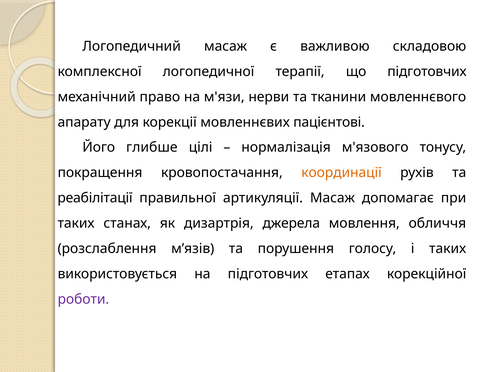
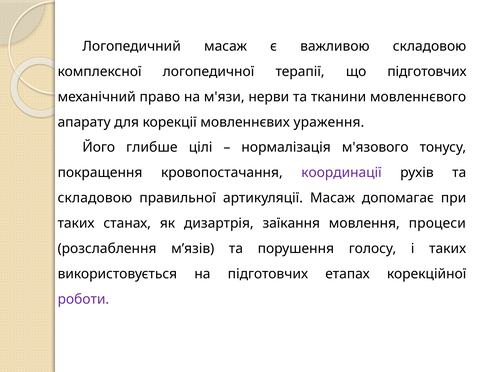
пацієнтові: пацієнтові -> ураження
координації colour: orange -> purple
реабілітації at (95, 198): реабілітації -> складовою
джерела: джерела -> заїкання
обличчя: обличчя -> процеси
